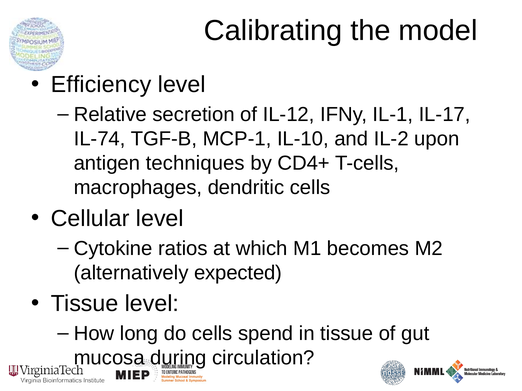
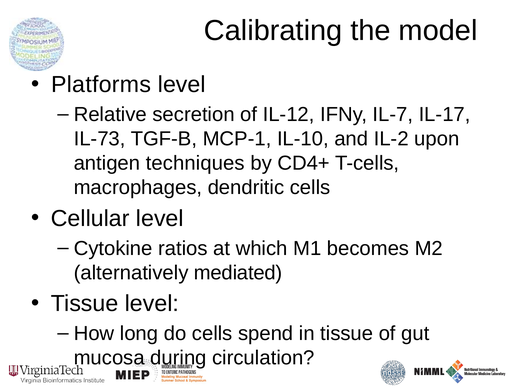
Efficiency: Efficiency -> Platforms
IL-1: IL-1 -> IL-7
IL-74: IL-74 -> IL-73
expected: expected -> mediated
